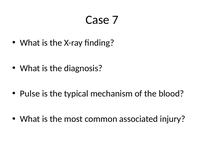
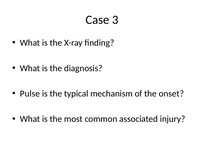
7: 7 -> 3
blood: blood -> onset
